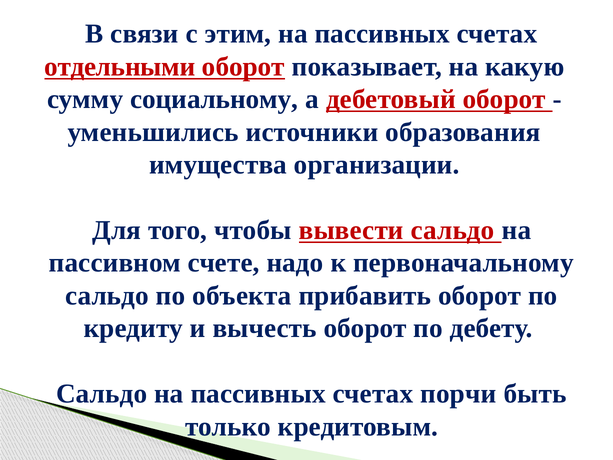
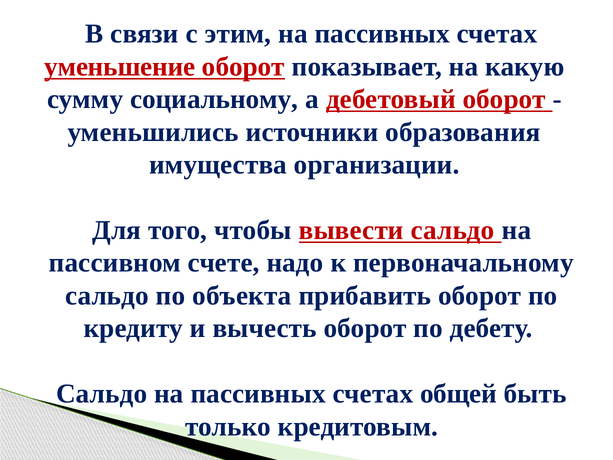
отдельными: отдельными -> уменьшение
порчи: порчи -> общей
